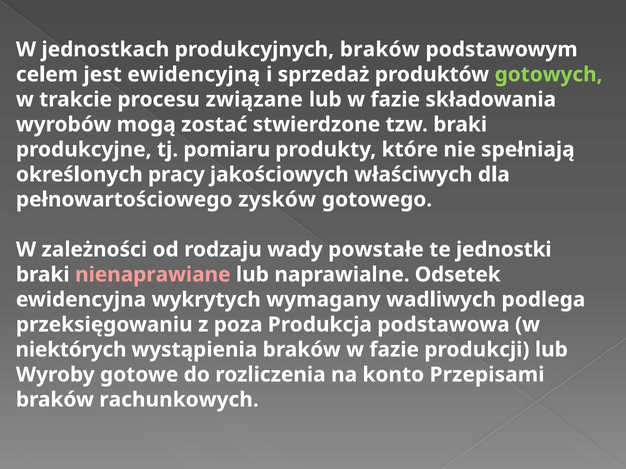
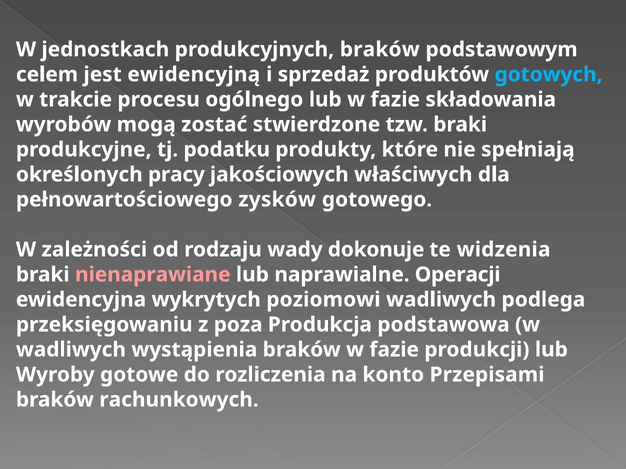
gotowych colour: light green -> light blue
związane: związane -> ogólnego
pomiaru: pomiaru -> podatku
powstałe: powstałe -> dokonuje
jednostki: jednostki -> widzenia
Odsetek: Odsetek -> Operacji
wymagany: wymagany -> poziomowi
niektórych at (71, 350): niektórych -> wadliwych
